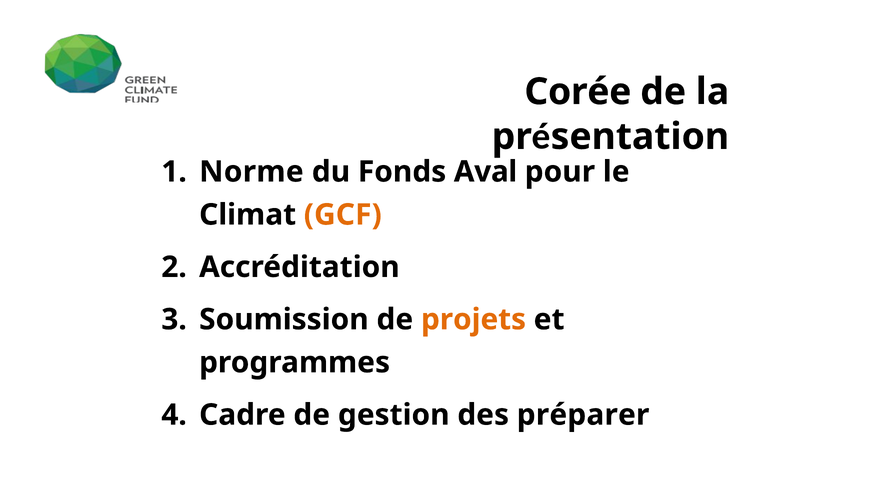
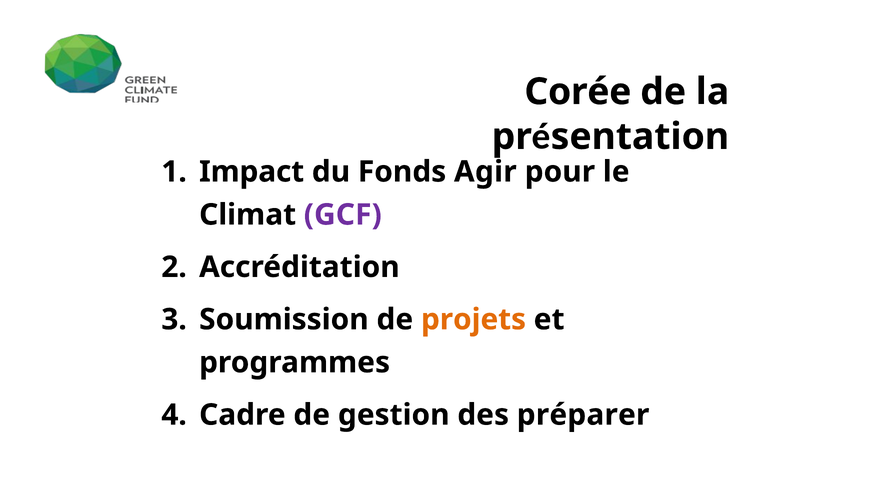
Norme: Norme -> Impact
Aval: Aval -> Agir
GCF colour: orange -> purple
